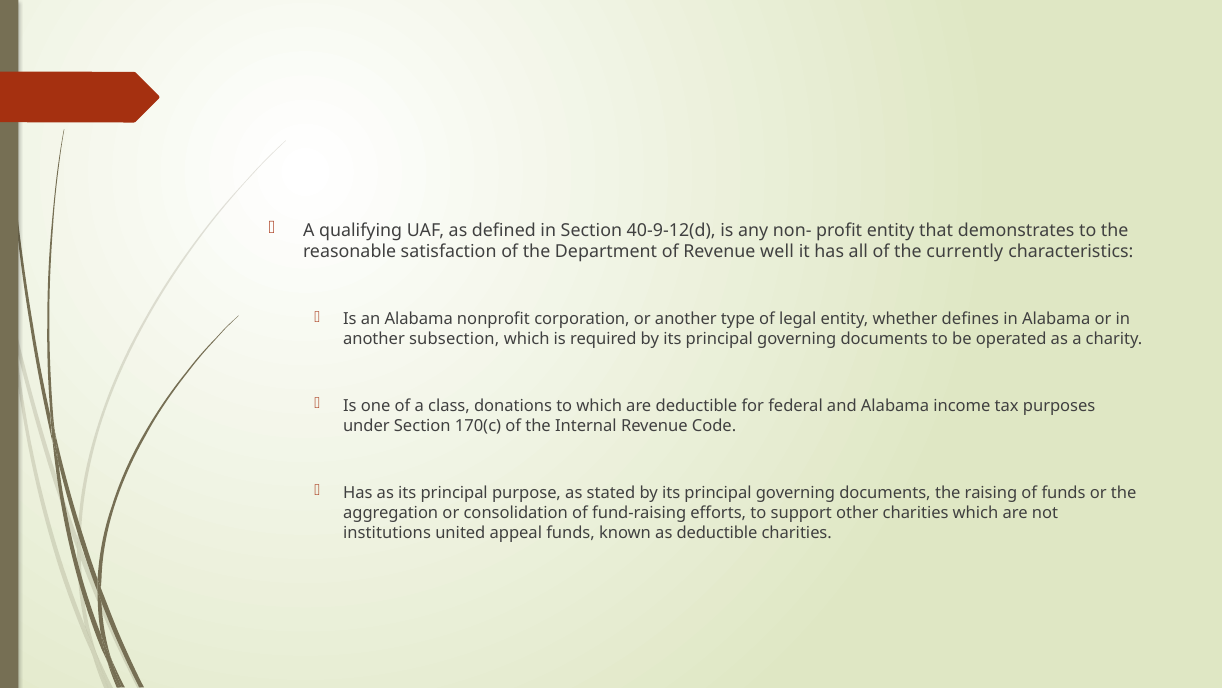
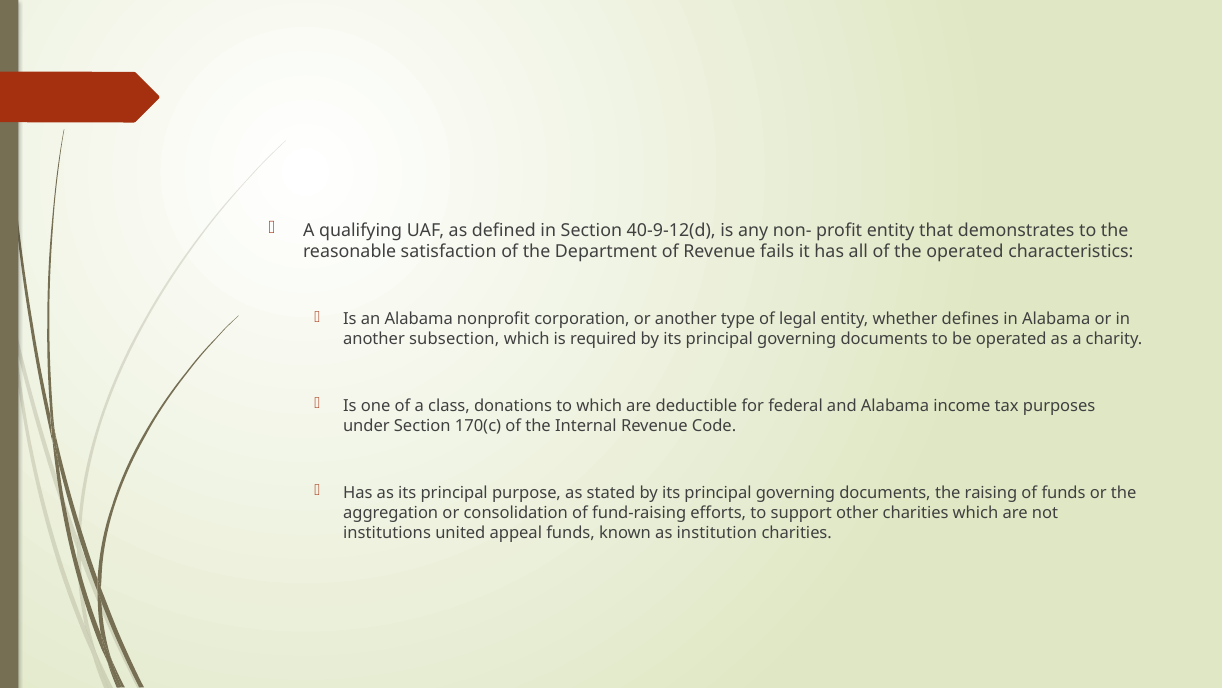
well: well -> fails
the currently: currently -> operated
as deductible: deductible -> institution
